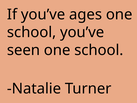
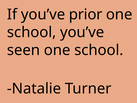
ages: ages -> prior
